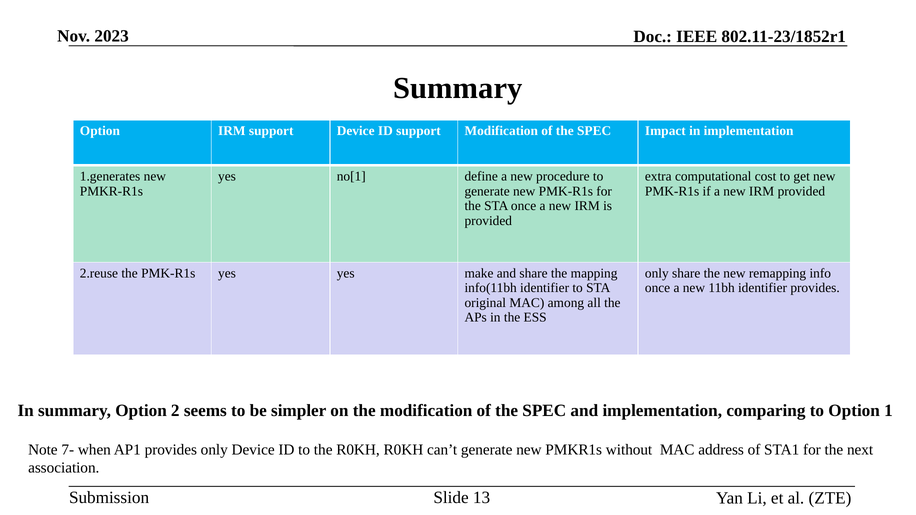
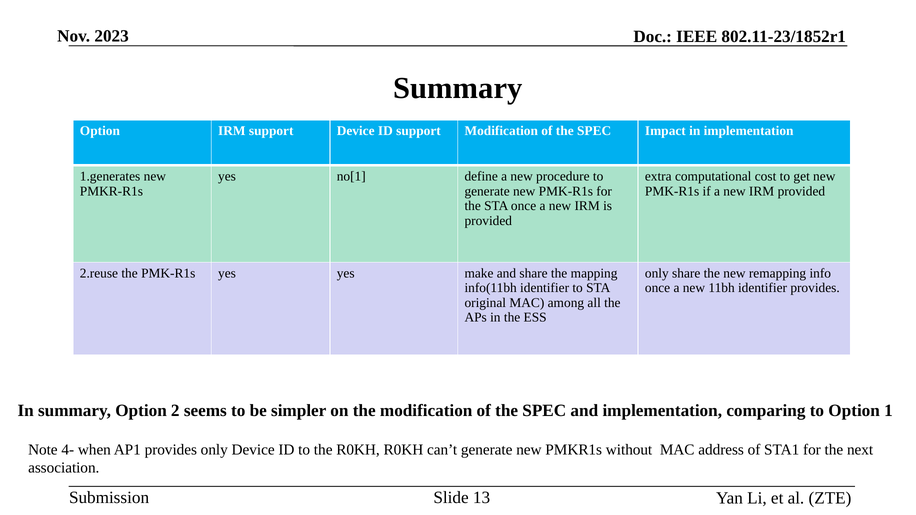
7-: 7- -> 4-
